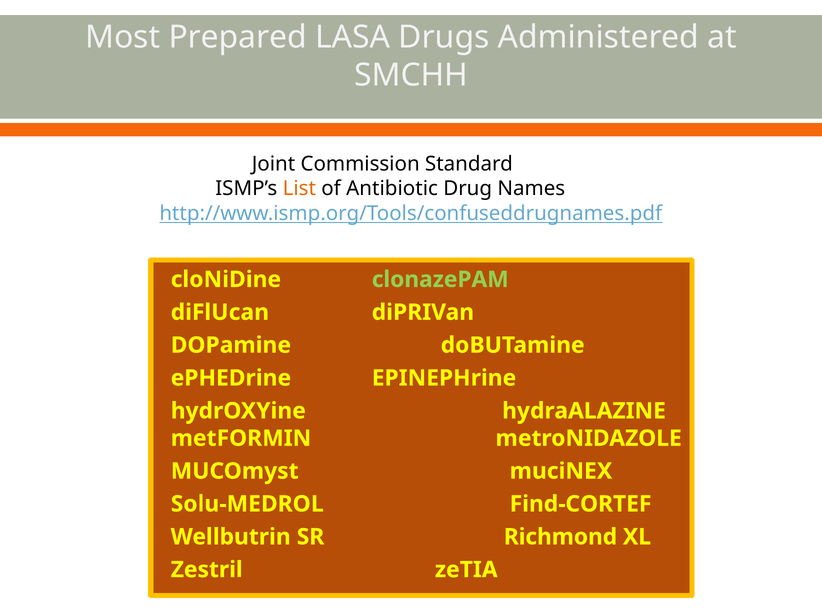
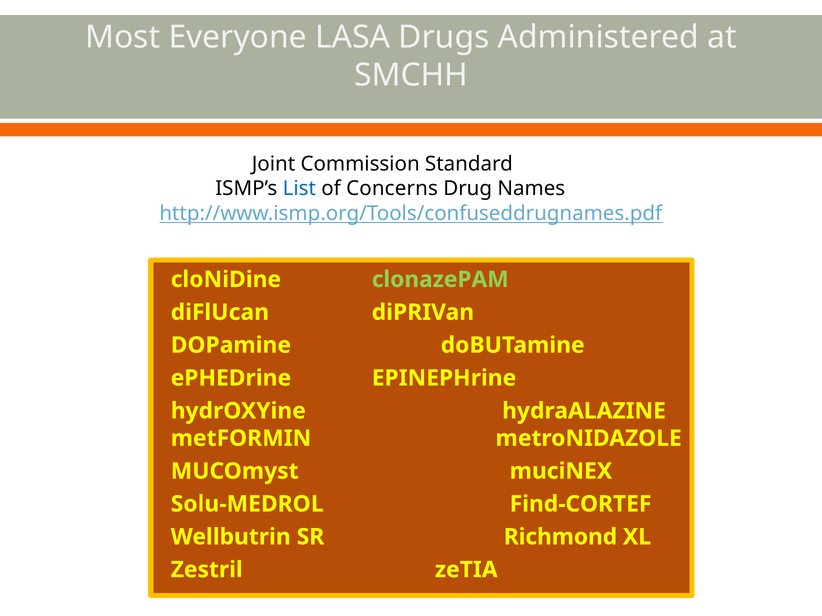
Prepared: Prepared -> Everyone
List colour: orange -> blue
Antibiotic: Antibiotic -> Concerns
